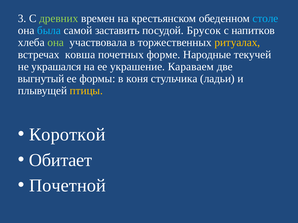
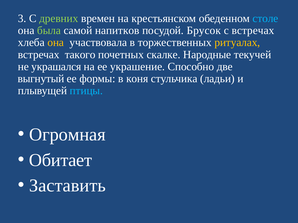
была colour: light blue -> light green
заставить: заставить -> напитков
с напитков: напитков -> встречах
она at (56, 43) colour: light green -> yellow
ковша: ковша -> такого
форме: форме -> скалке
Караваем: Караваем -> Способно
птицы colour: yellow -> light blue
Короткой: Короткой -> Огромная
Почетной: Почетной -> Заставить
